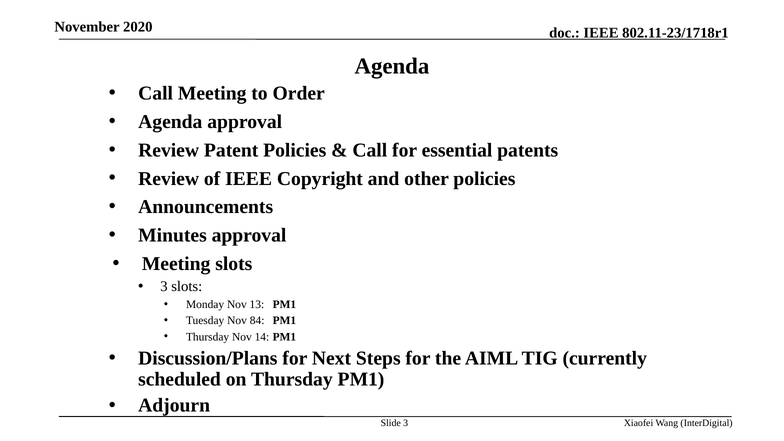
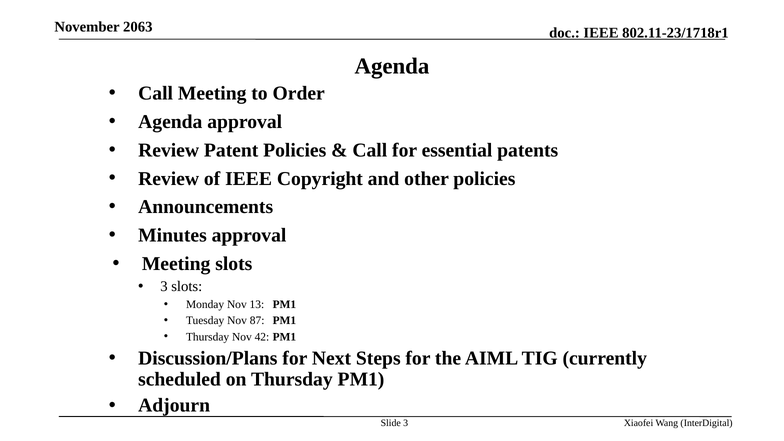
2020: 2020 -> 2063
84: 84 -> 87
14: 14 -> 42
